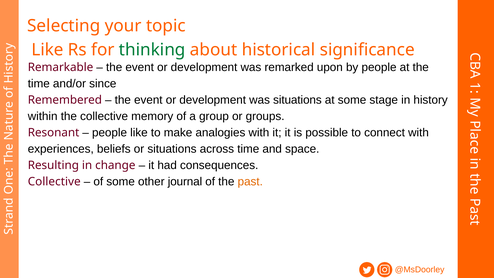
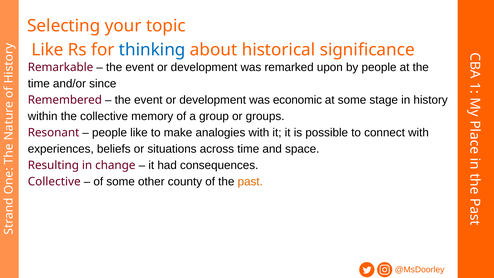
thinking colour: green -> blue
was situations: situations -> economic
journal: journal -> county
